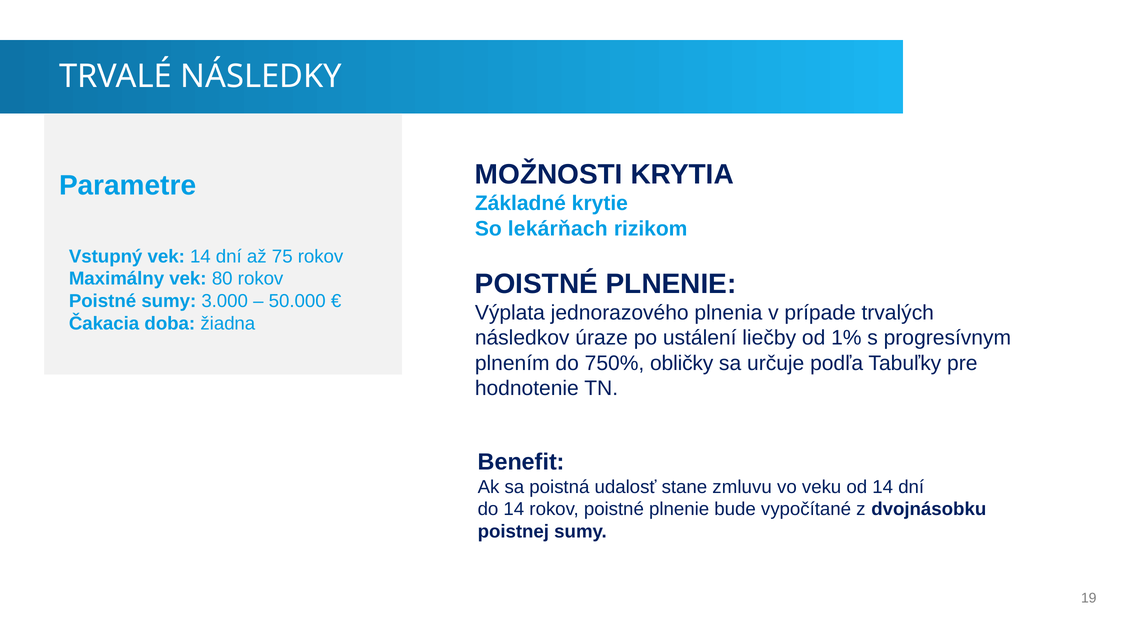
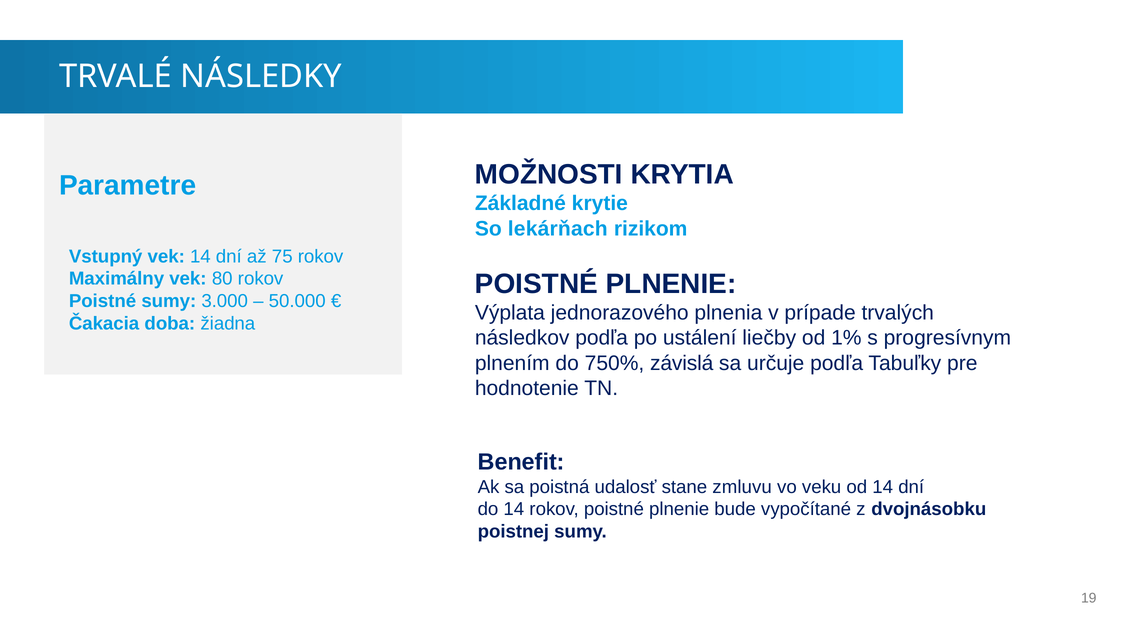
následkov úraze: úraze -> podľa
obličky: obličky -> závislá
